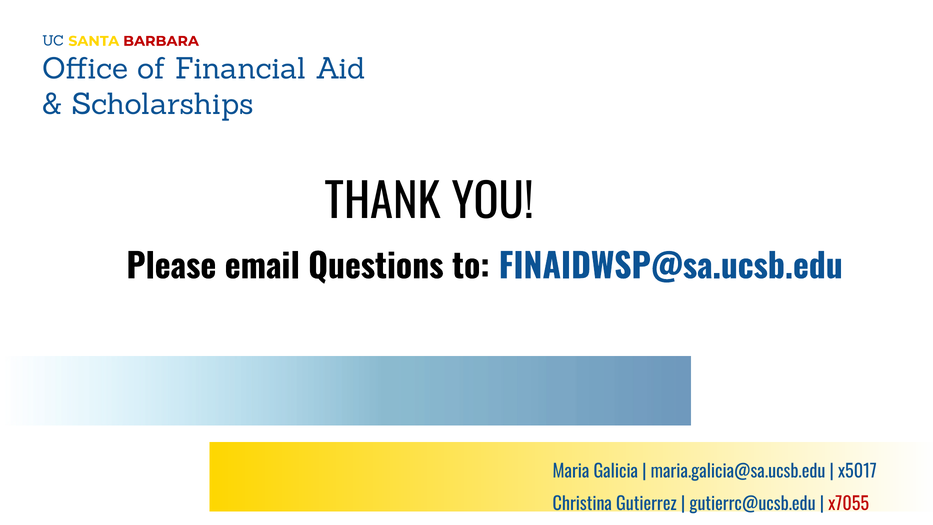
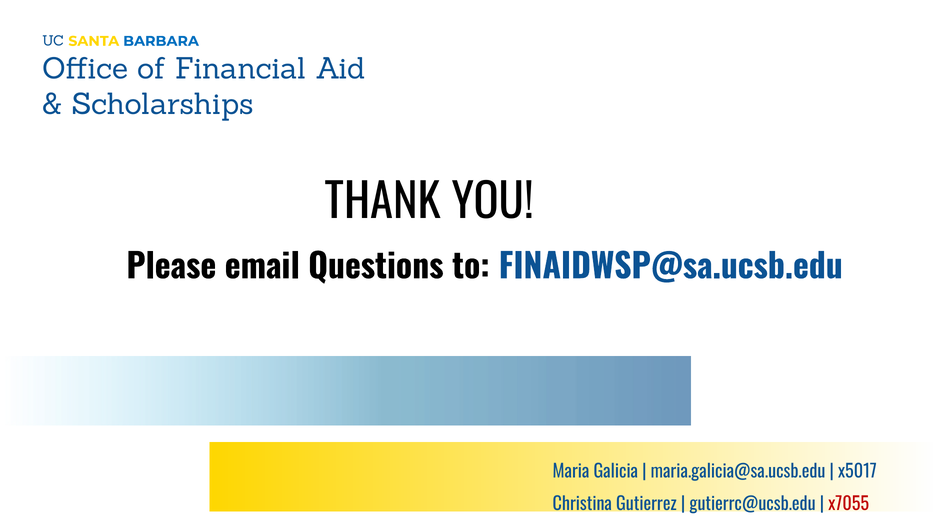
BARBARA colour: red -> blue
